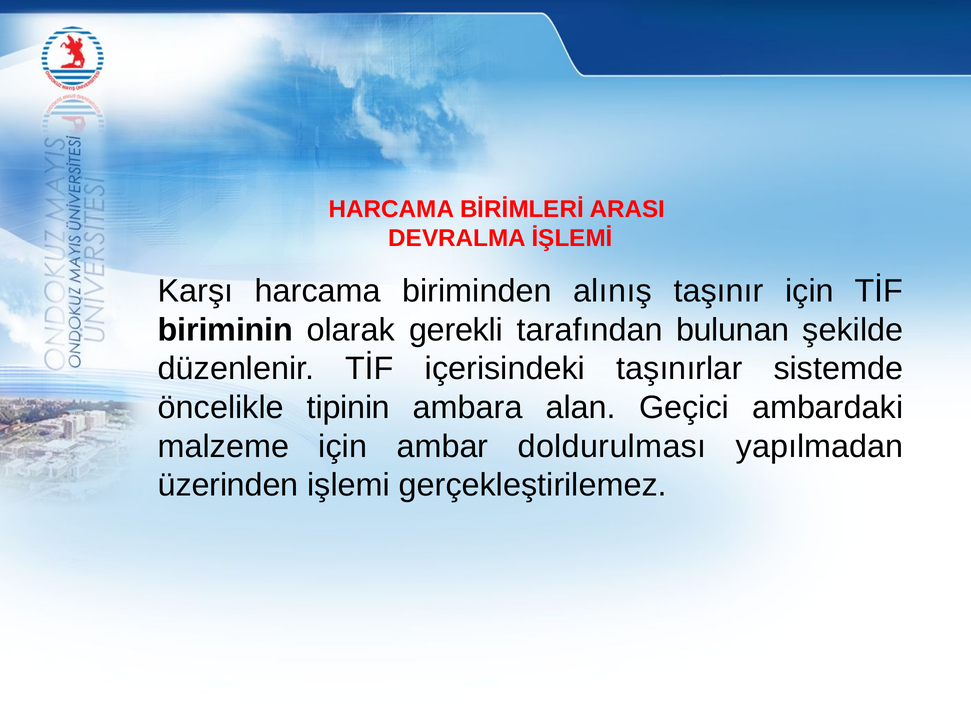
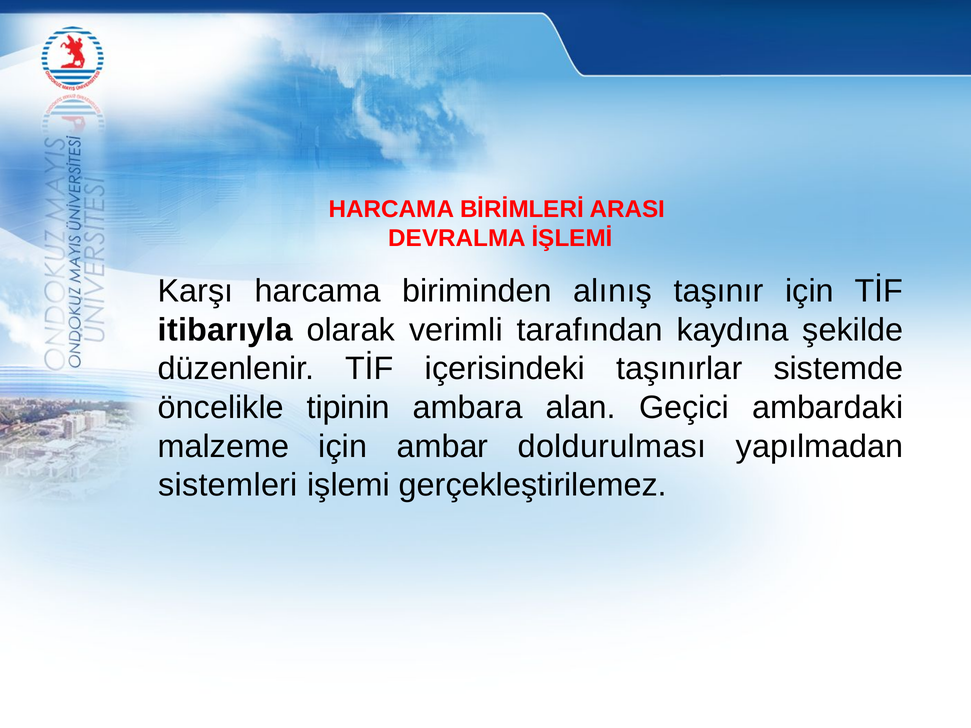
biriminin: biriminin -> itibarıyla
gerekli: gerekli -> verimli
bulunan: bulunan -> kaydına
üzerinden: üzerinden -> sistemleri
